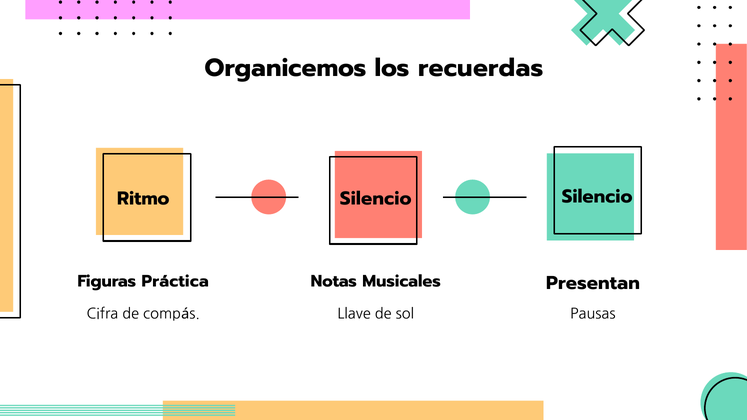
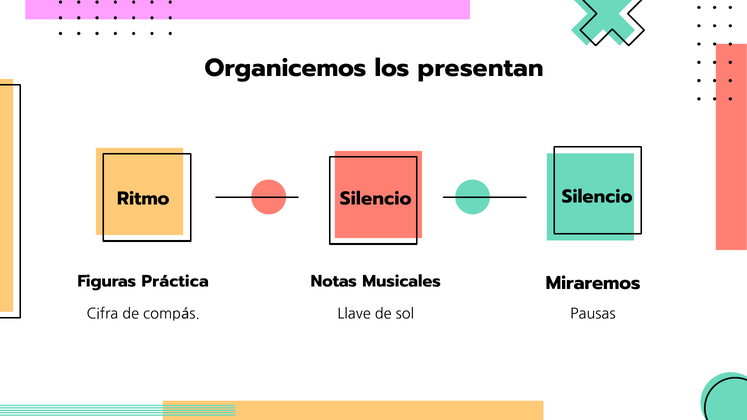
recuerdas: recuerdas -> presentan
Presentan: Presentan -> Miraremos
